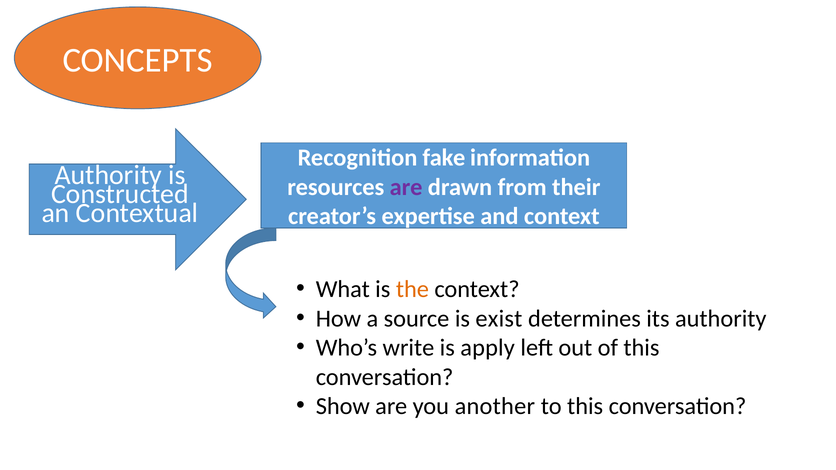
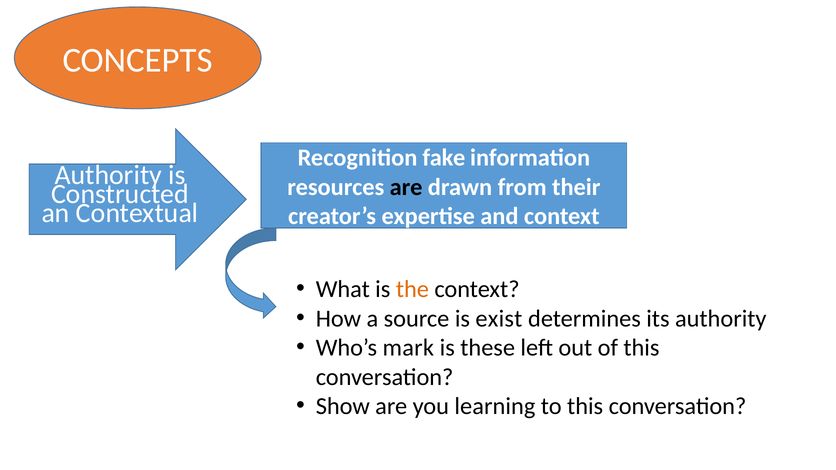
are at (406, 187) colour: purple -> black
write: write -> mark
apply: apply -> these
another: another -> learning
